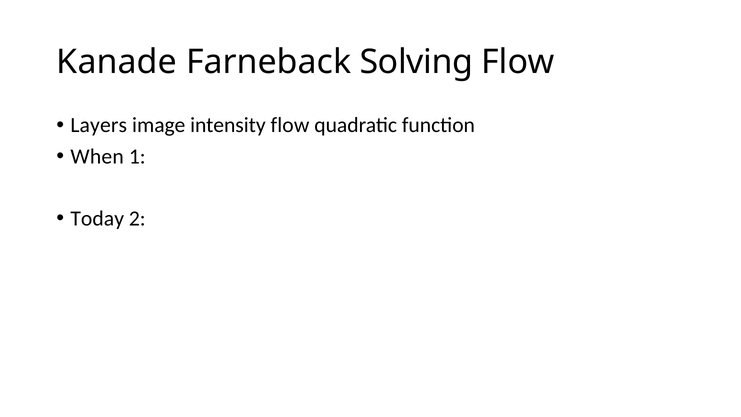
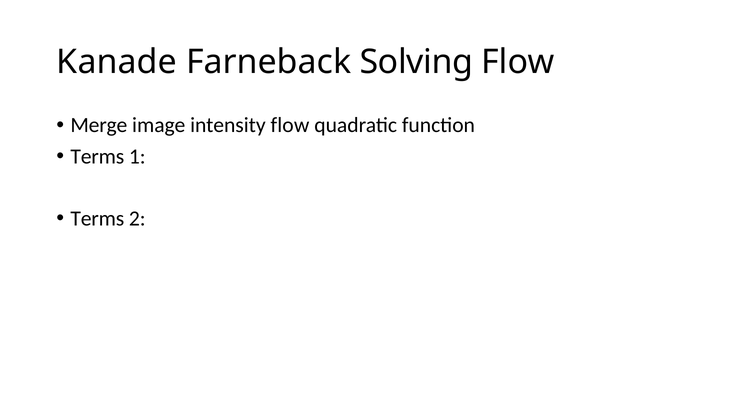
Layers: Layers -> Merge
When at (97, 156): When -> Terms
Today at (97, 218): Today -> Terms
